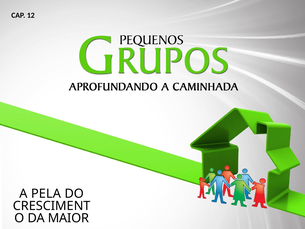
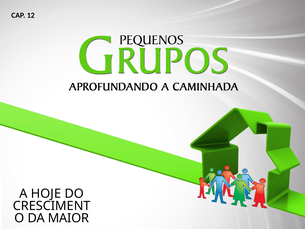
PELA: PELA -> HOJE
